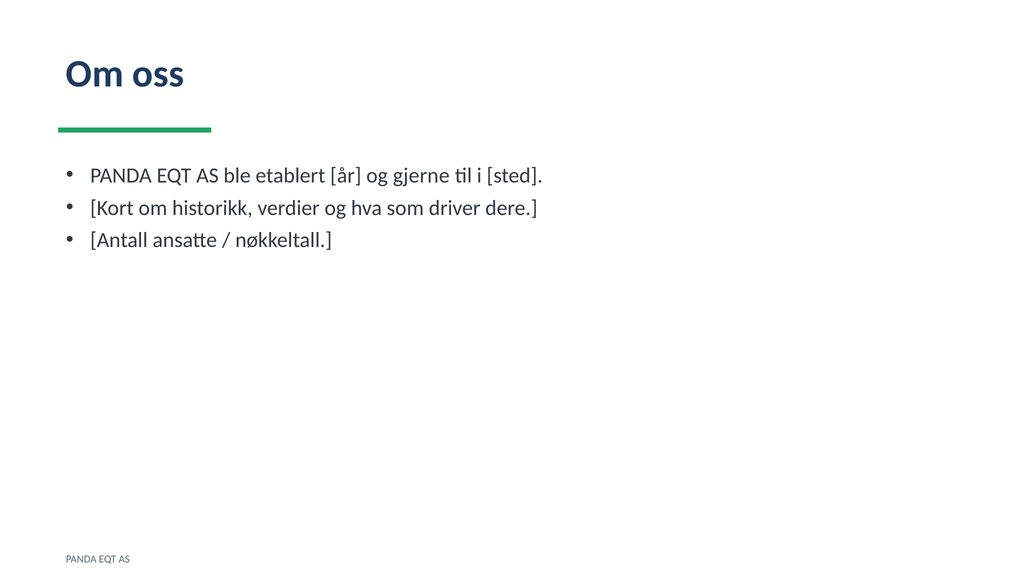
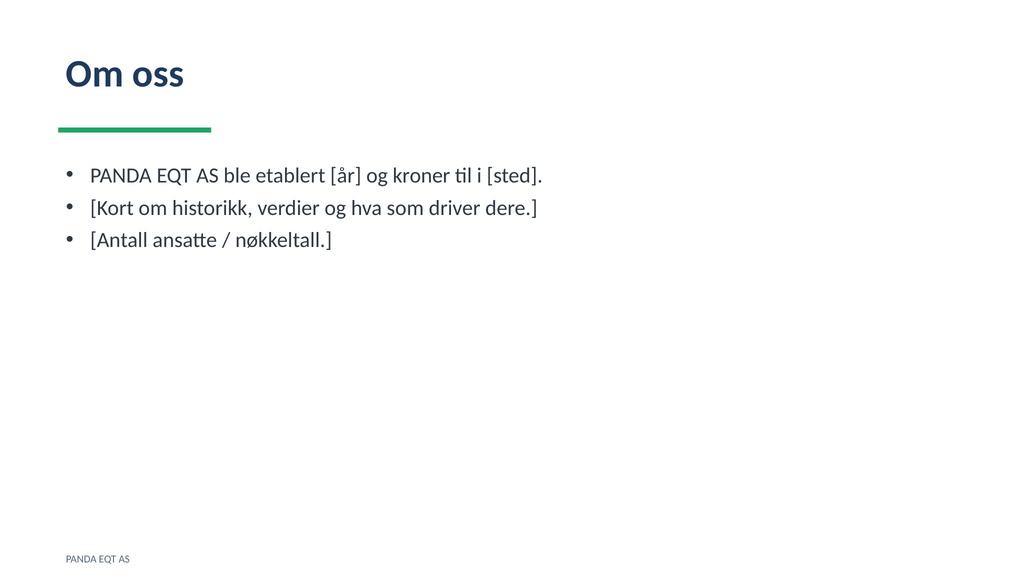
gjerne: gjerne -> kroner
